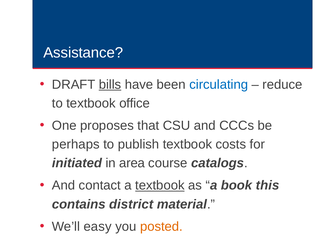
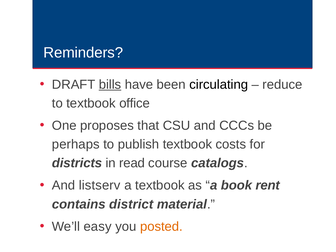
Assistance: Assistance -> Reminders
circulating colour: blue -> black
initiated: initiated -> districts
area: area -> read
contact: contact -> listserv
textbook at (160, 185) underline: present -> none
this: this -> rent
